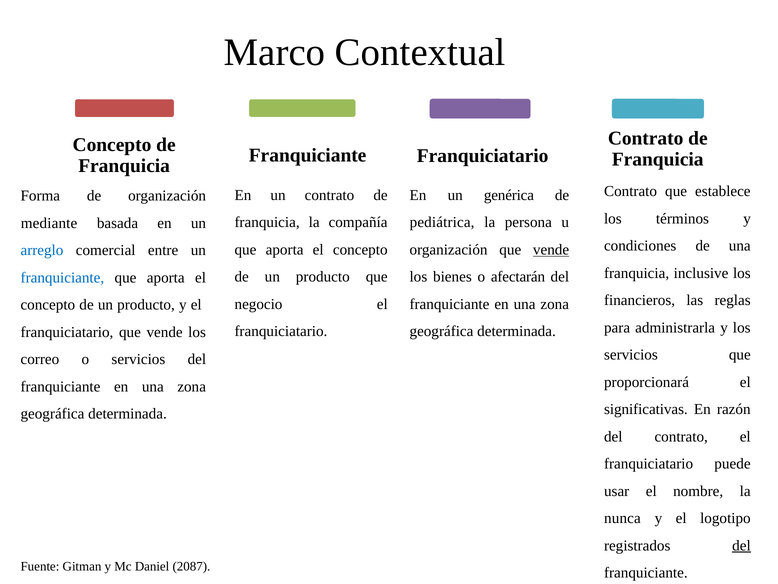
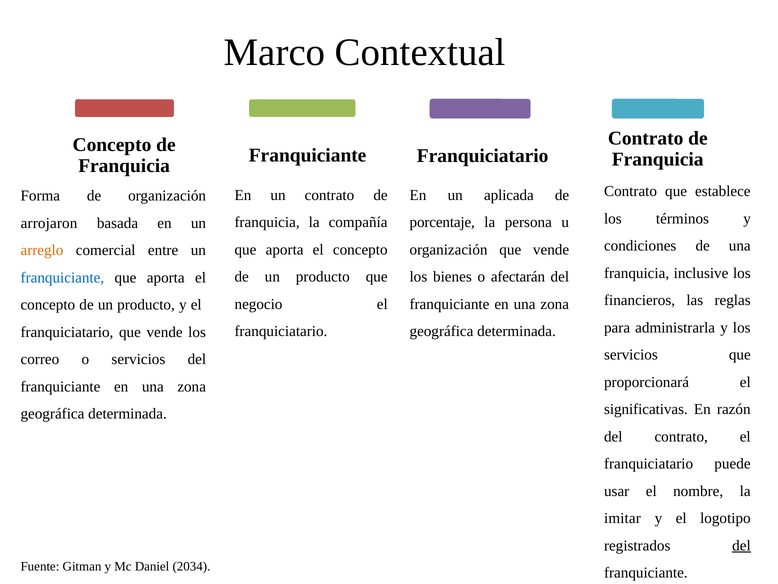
genérica: genérica -> aplicada
pediátrica: pediátrica -> porcentaje
mediante: mediante -> arrojaron
vende at (551, 249) underline: present -> none
arreglo colour: blue -> orange
nunca: nunca -> imitar
2087: 2087 -> 2034
